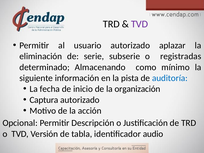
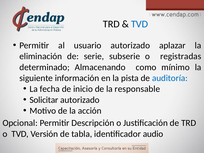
TVD at (140, 24) colour: purple -> blue
organización: organización -> responsable
Captura: Captura -> Solicitar
